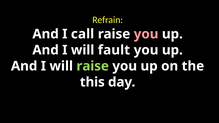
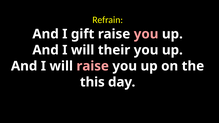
call: call -> gift
fault: fault -> their
raise at (93, 66) colour: light green -> pink
